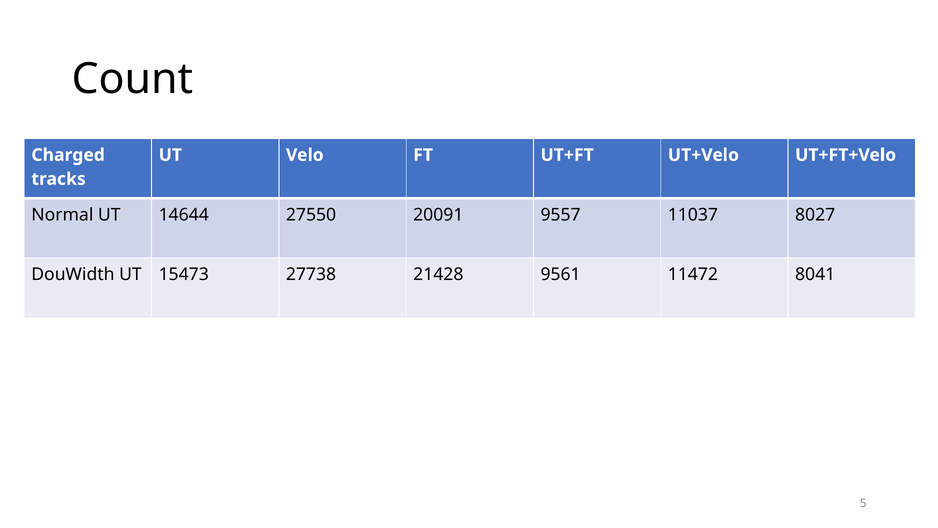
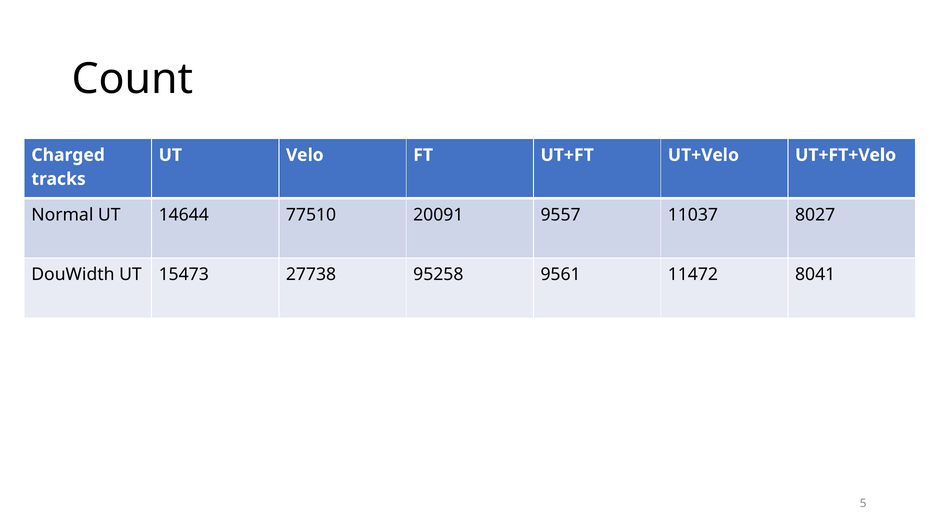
27550: 27550 -> 77510
21428: 21428 -> 95258
